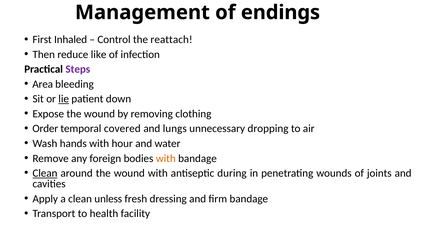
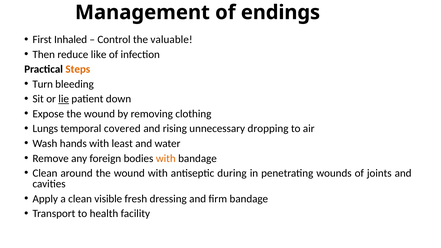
reattach: reattach -> valuable
Steps colour: purple -> orange
Area: Area -> Turn
Order: Order -> Lungs
lungs: lungs -> rising
hour: hour -> least
Clean at (45, 173) underline: present -> none
unless: unless -> visible
